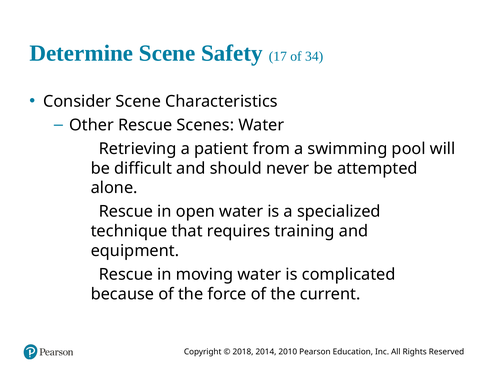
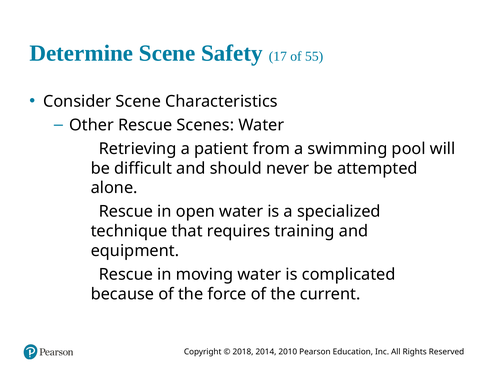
34: 34 -> 55
